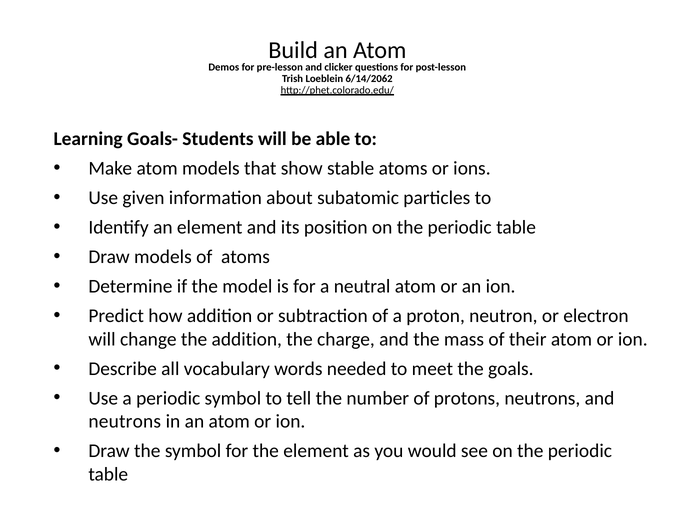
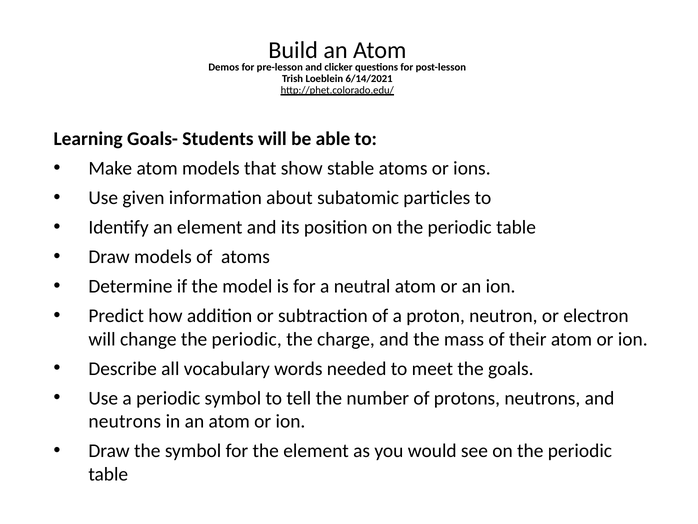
6/14/2062: 6/14/2062 -> 6/14/2021
change the addition: addition -> periodic
